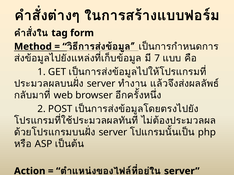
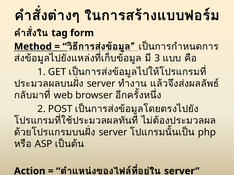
7: 7 -> 3
